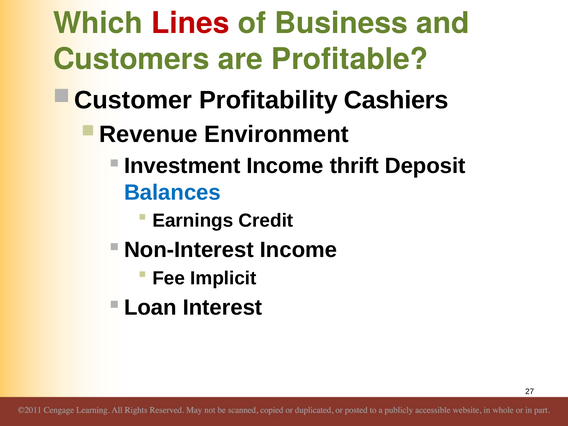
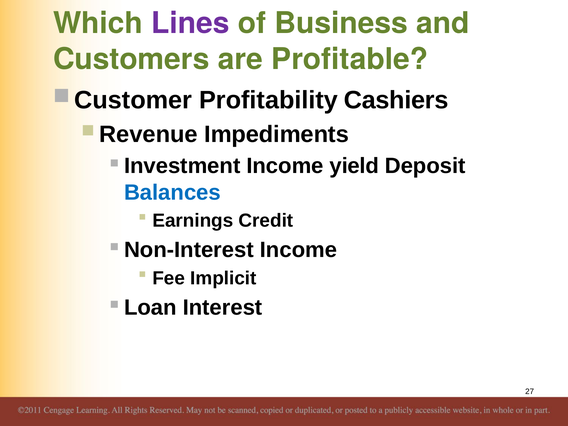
Lines colour: red -> purple
Environment: Environment -> Impediments
thrift: thrift -> yield
